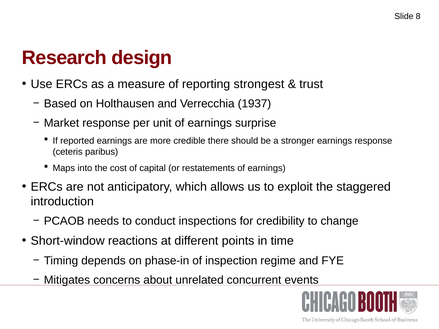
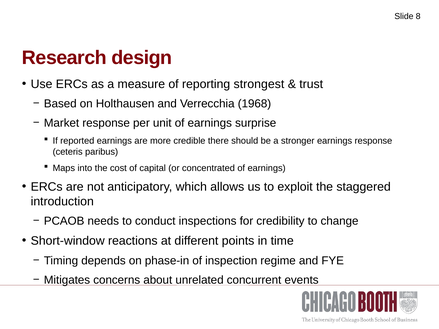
1937: 1937 -> 1968
restatements: restatements -> concentrated
